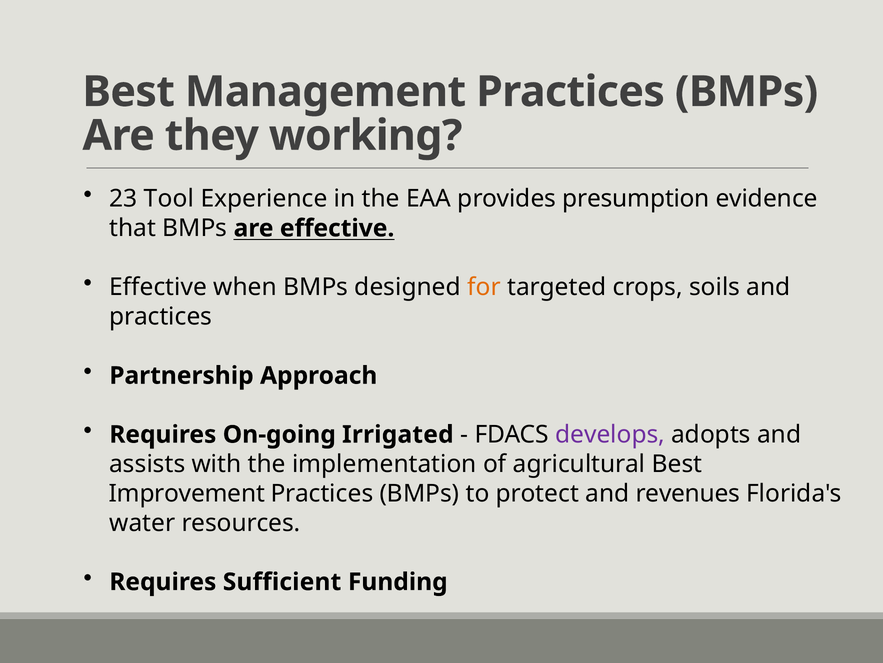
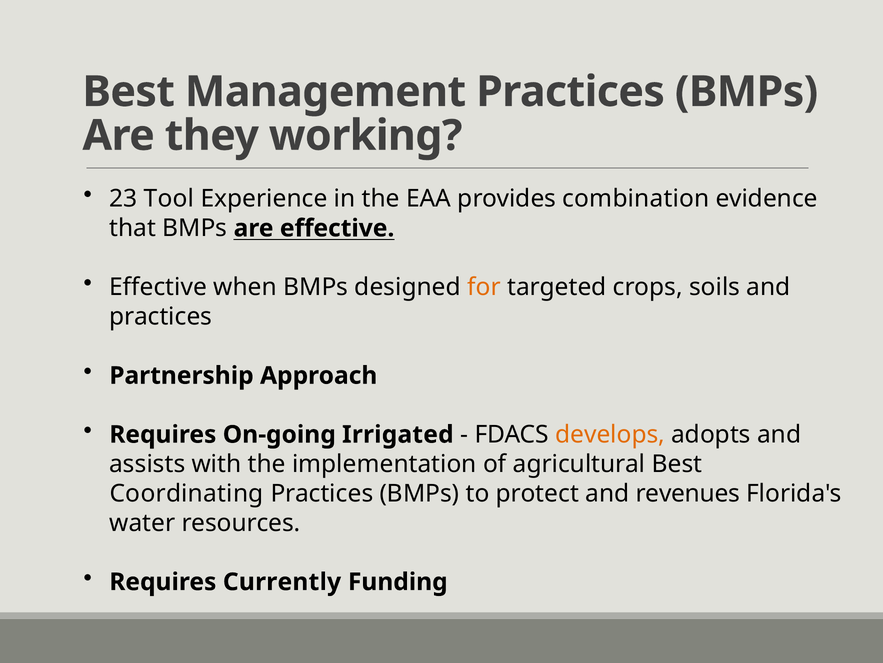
presumption: presumption -> combination
develops colour: purple -> orange
Improvement: Improvement -> Coordinating
Sufficient: Sufficient -> Currently
